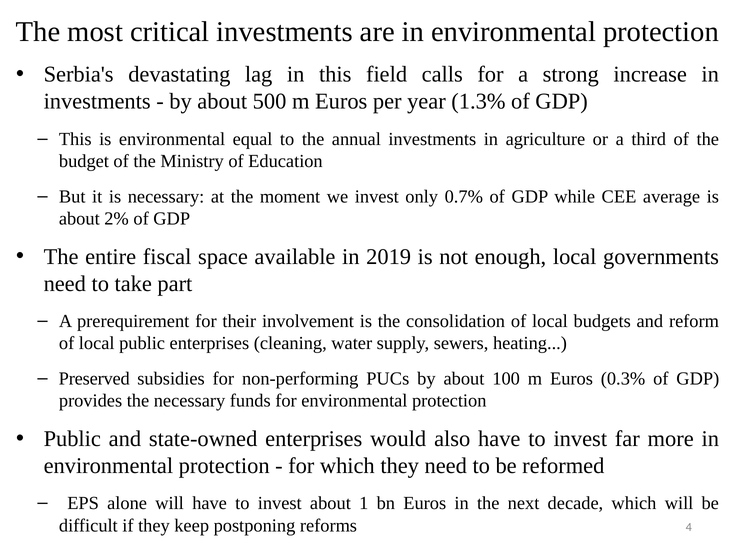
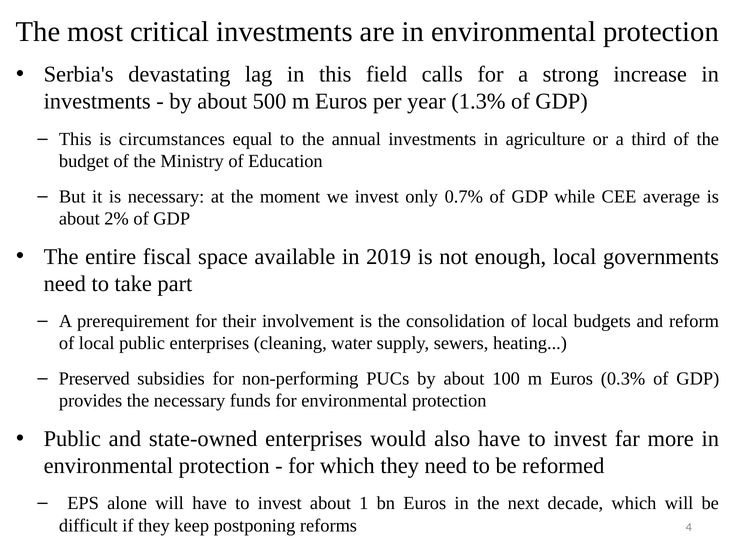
is environmental: environmental -> circumstances
